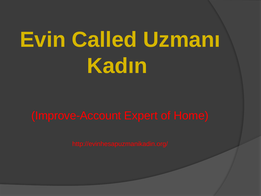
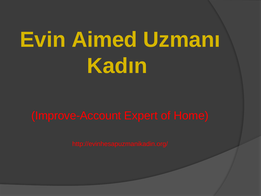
Called: Called -> Aimed
